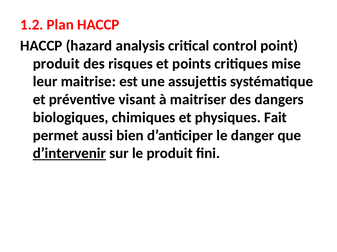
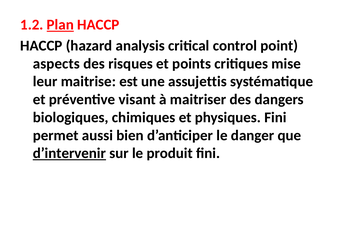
Plan underline: none -> present
produit at (56, 64): produit -> aspects
physiques Fait: Fait -> Fini
